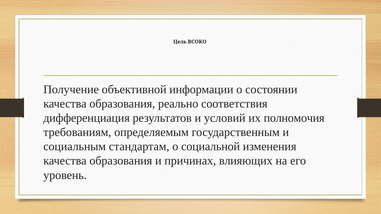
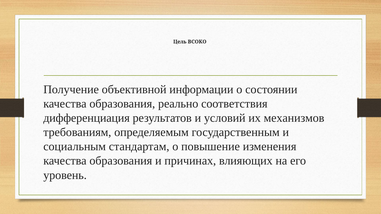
полномочия: полномочия -> механизмов
социальной: социальной -> повышение
